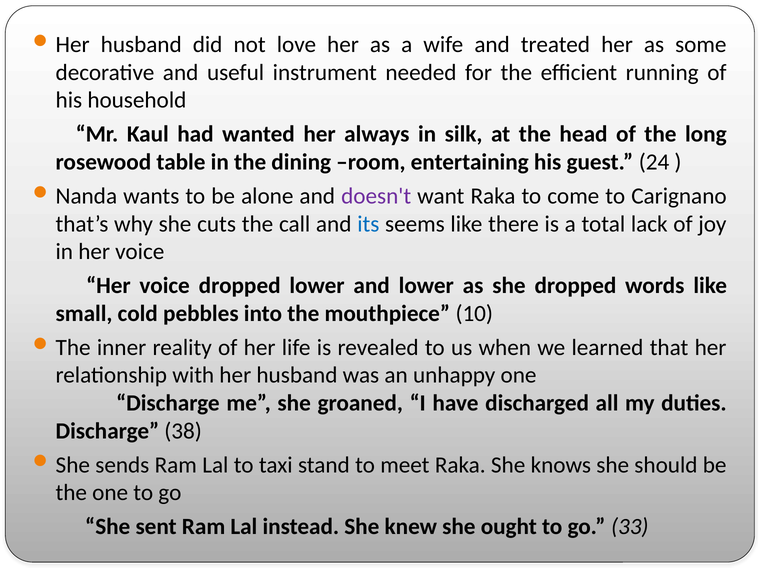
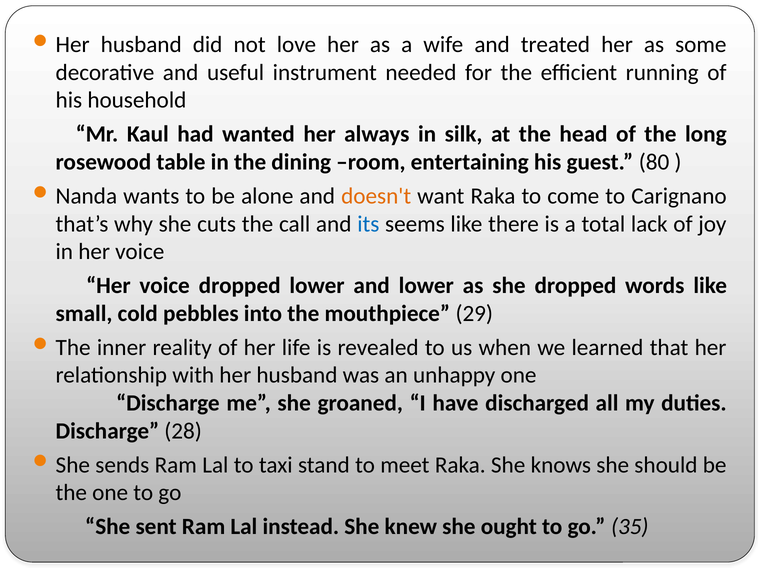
24: 24 -> 80
doesn't colour: purple -> orange
10: 10 -> 29
38: 38 -> 28
33: 33 -> 35
